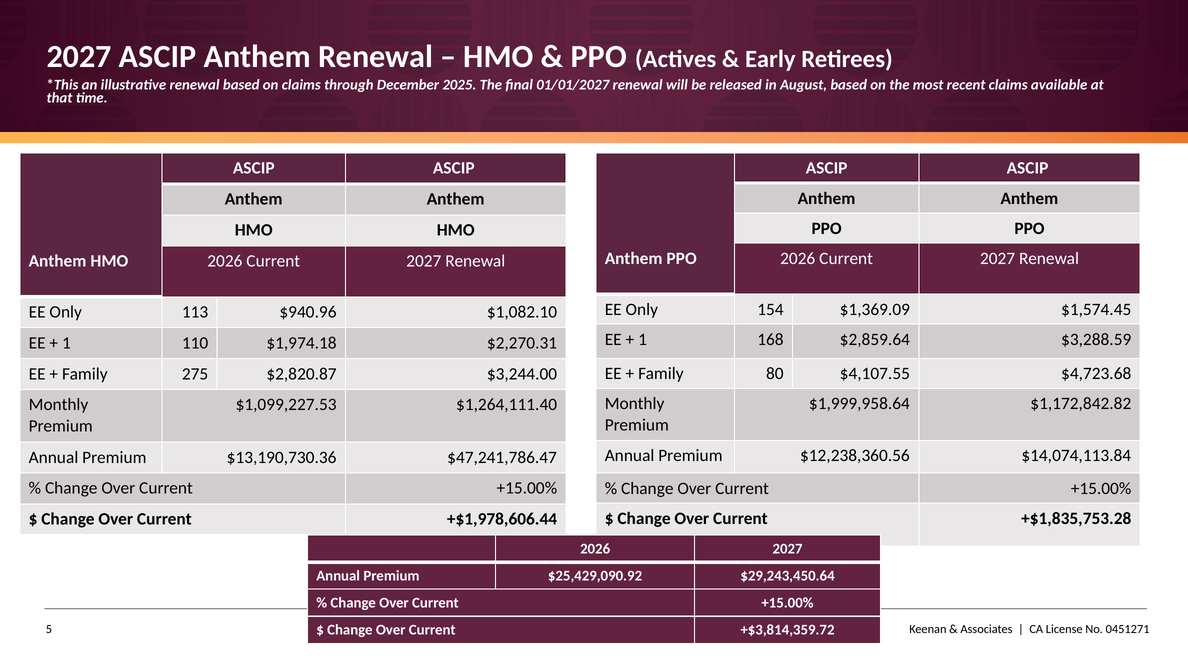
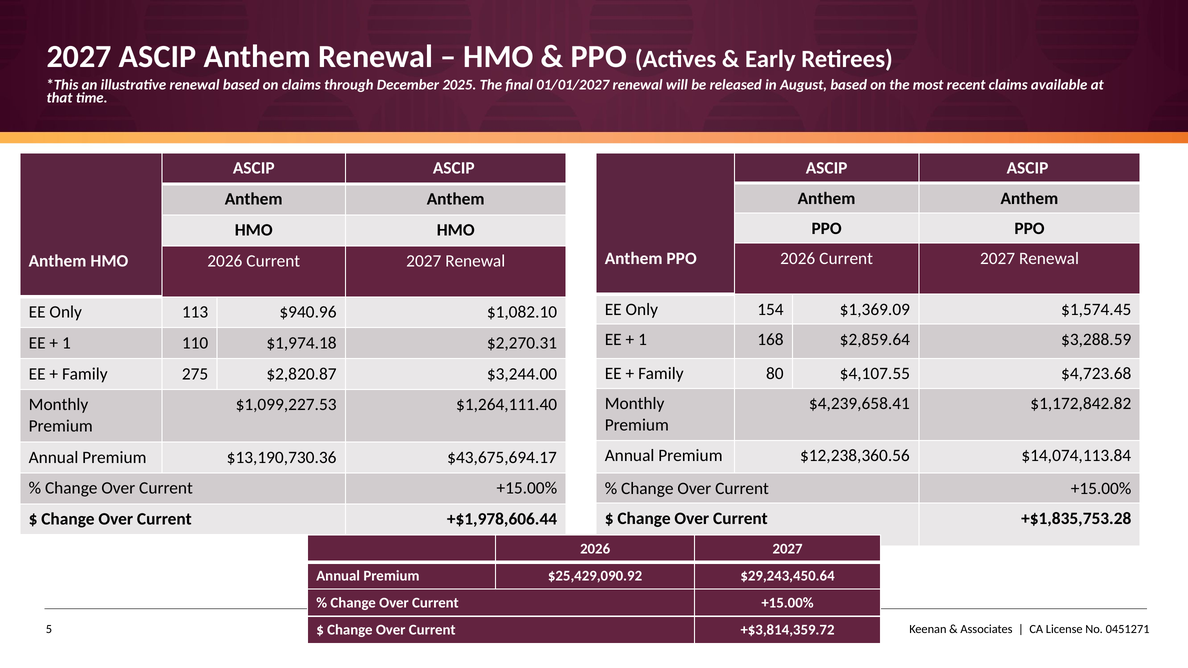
$1,999,958.64: $1,999,958.64 -> $4,239,658.41
$47,241,786.47: $47,241,786.47 -> $43,675,694.17
